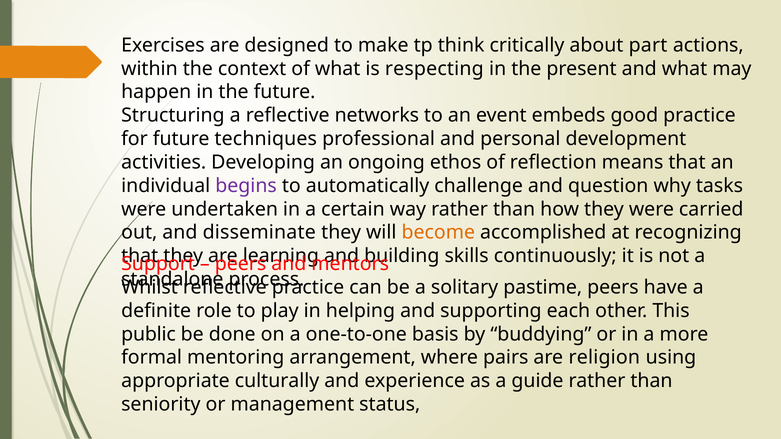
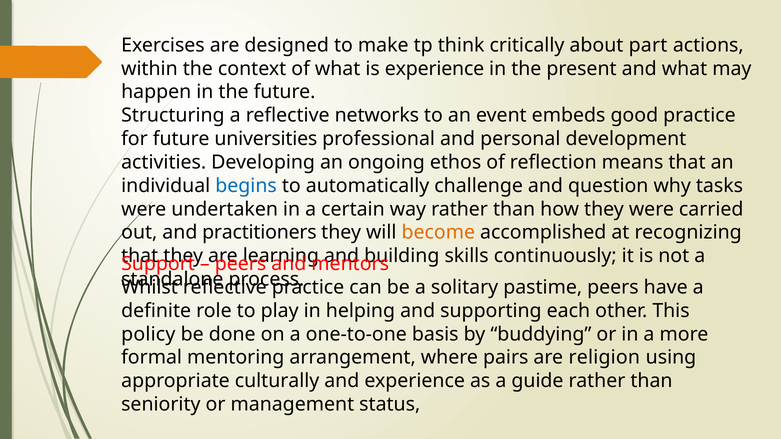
is respecting: respecting -> experience
techniques: techniques -> universities
begins colour: purple -> blue
disseminate: disseminate -> practitioners
public: public -> policy
